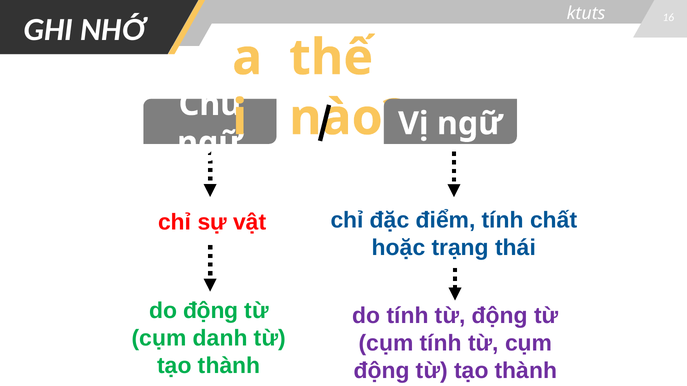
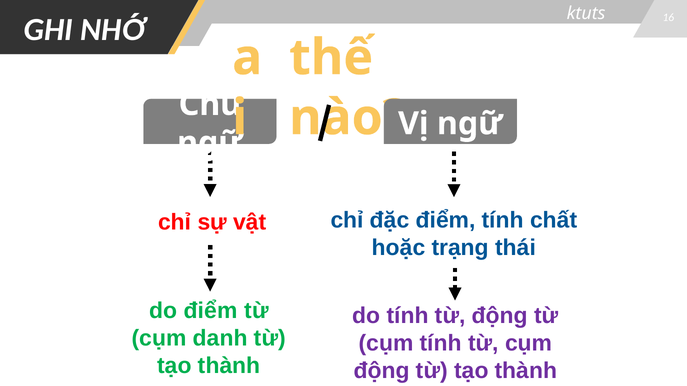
do động: động -> điểm
